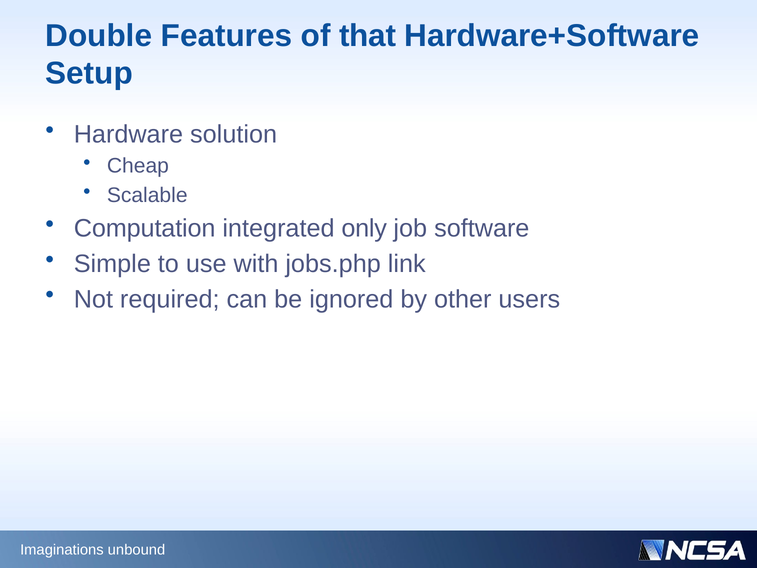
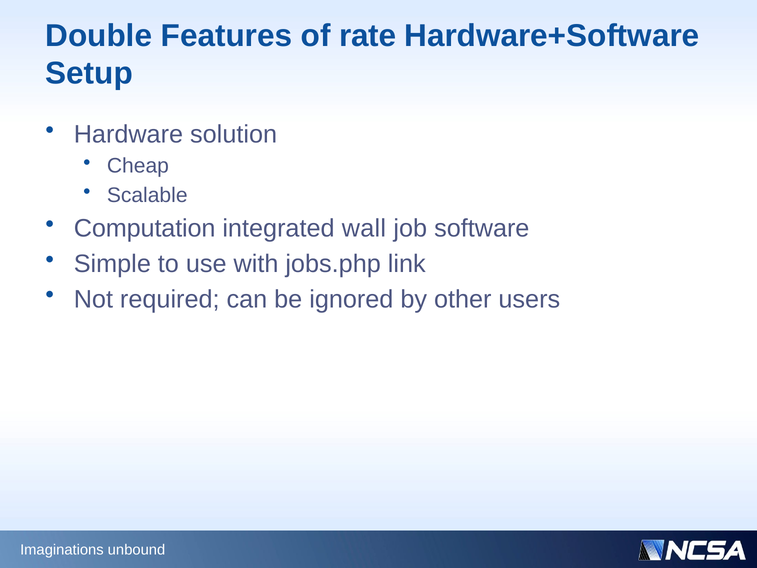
that: that -> rate
only: only -> wall
